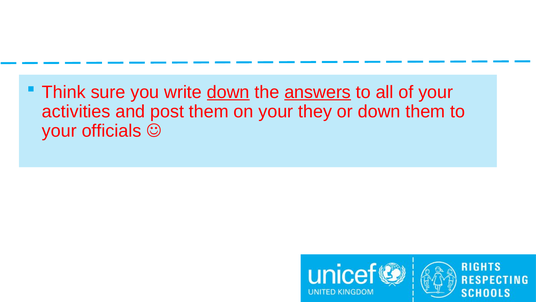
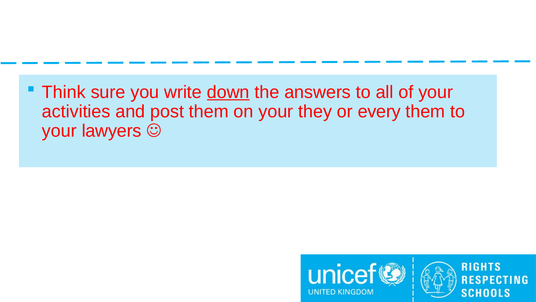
answers underline: present -> none
or down: down -> every
officials: officials -> lawyers
